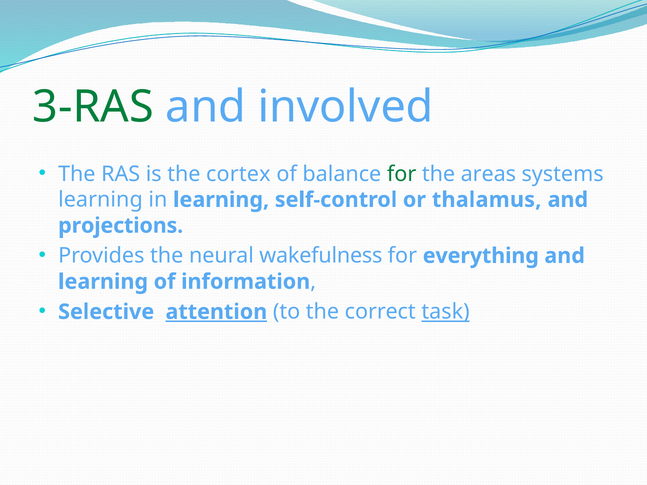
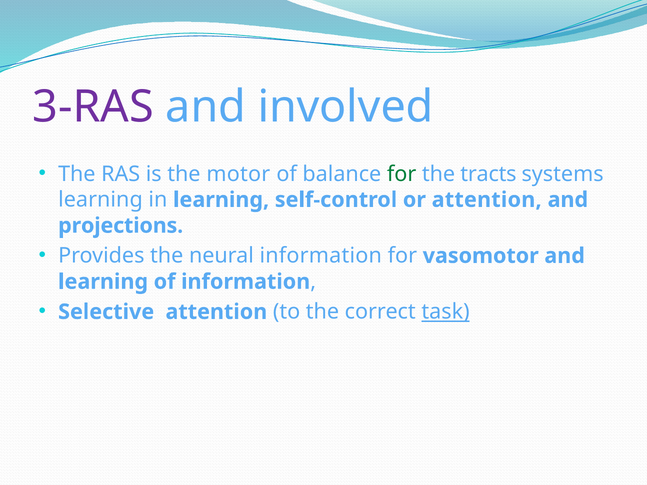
3-RAS colour: green -> purple
cortex: cortex -> motor
areas: areas -> tracts
or thalamus: thalamus -> attention
neural wakefulness: wakefulness -> information
everything: everything -> vasomotor
attention at (216, 312) underline: present -> none
